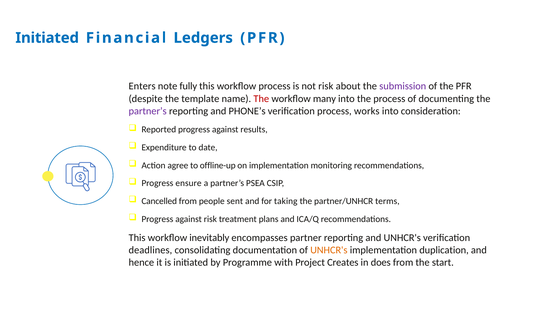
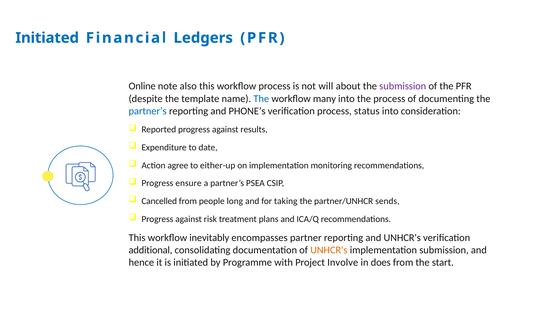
Enters: Enters -> Online
fully: fully -> also
not risk: risk -> will
The at (261, 99) colour: red -> blue
partner’s at (148, 111) colour: purple -> blue
works: works -> status
offline-up: offline-up -> either-up
sent: sent -> long
terms: terms -> sends
deadlines: deadlines -> additional
implementation duplication: duplication -> submission
Creates: Creates -> Involve
